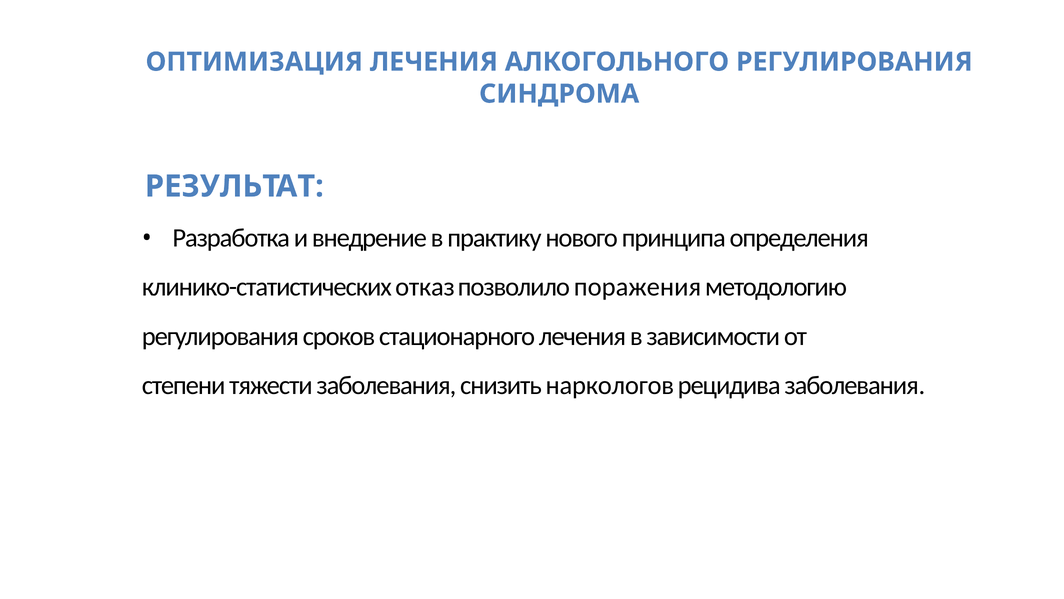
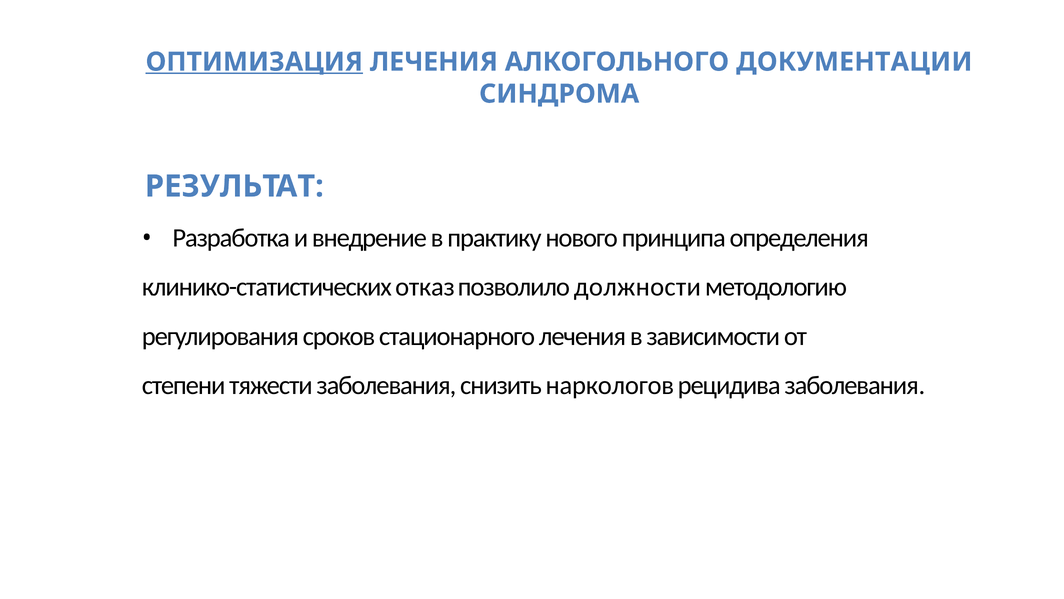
ОПТИМИЗАЦИЯ underline: none -> present
АЛКОГОЛЬНОГО РЕГУЛИРОВАНИЯ: РЕГУЛИРОВАНИЯ -> ДОКУМЕНТАЦИИ
поражения: поражения -> должности
